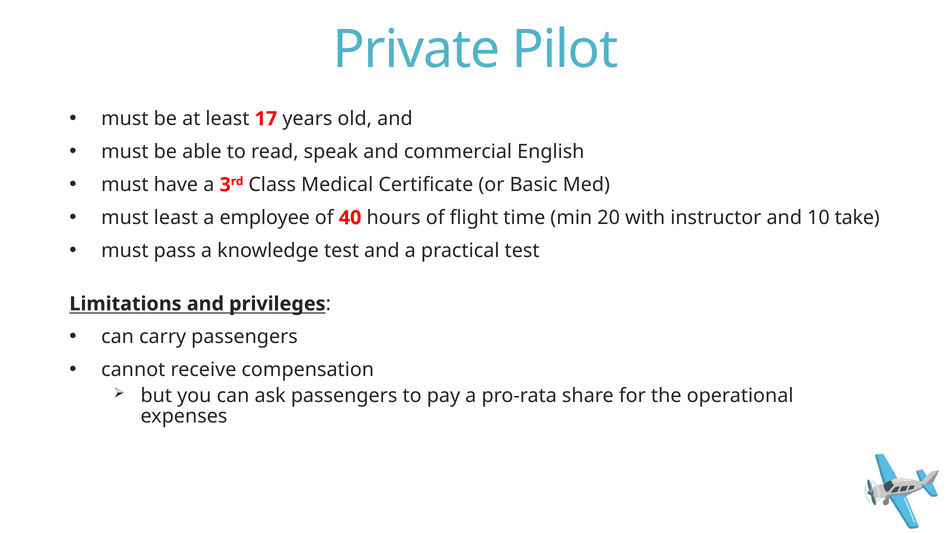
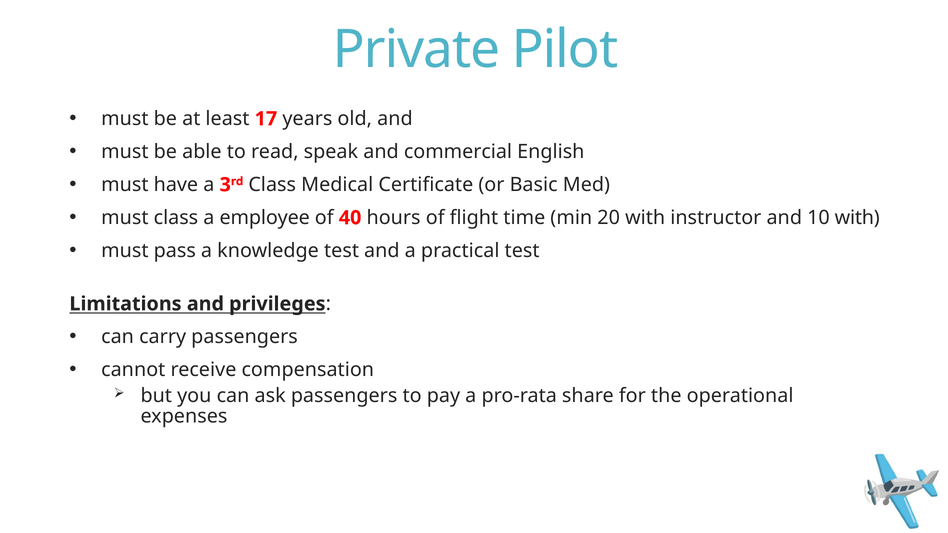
must least: least -> class
10 take: take -> with
